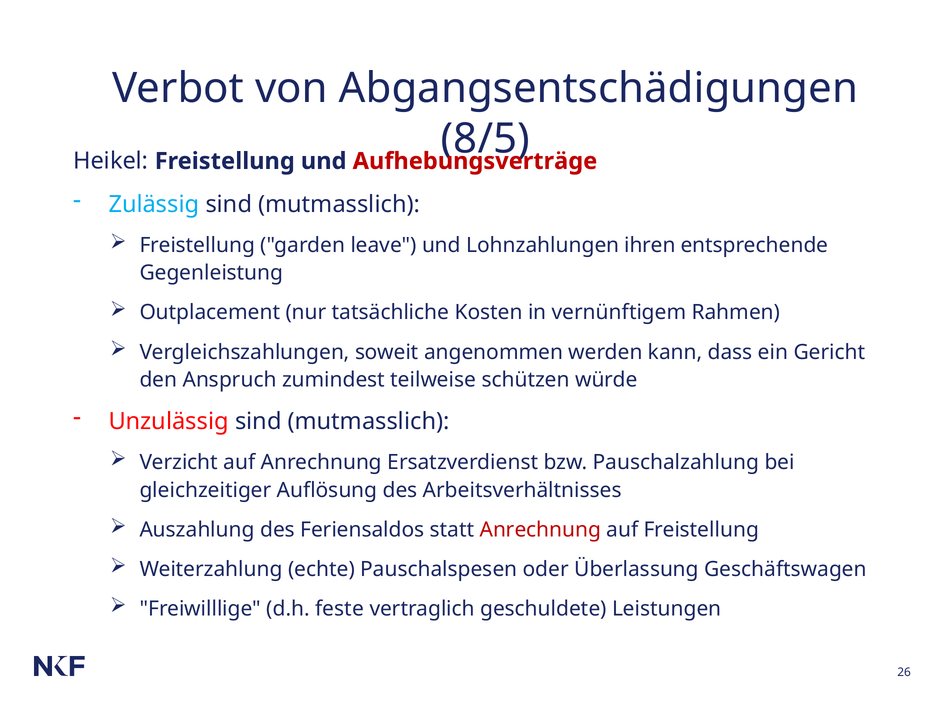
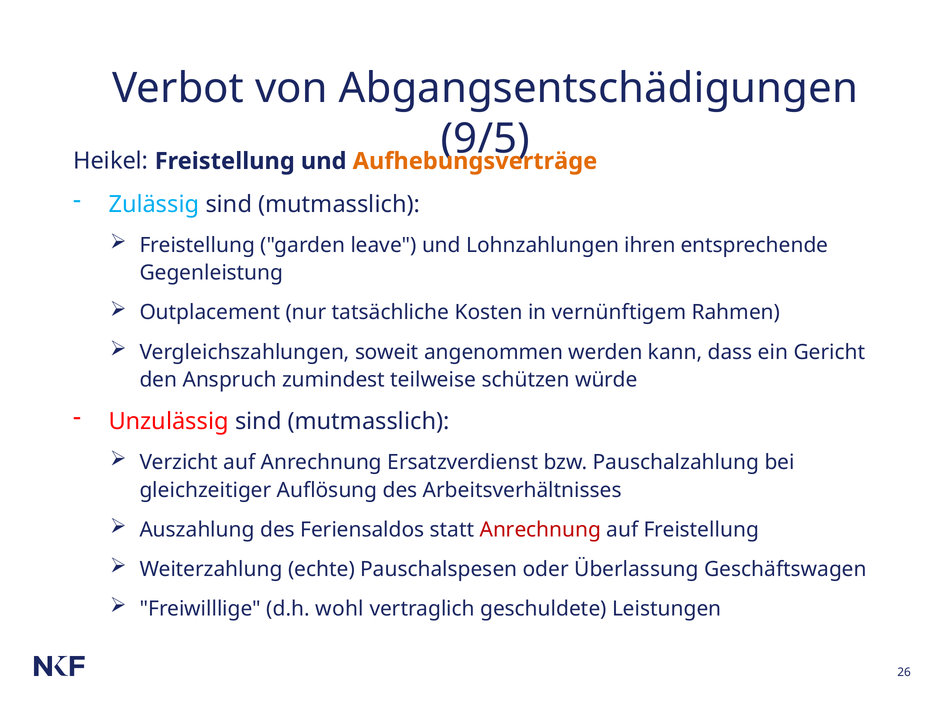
8/5: 8/5 -> 9/5
Aufhebungsverträge colour: red -> orange
feste: feste -> wohl
